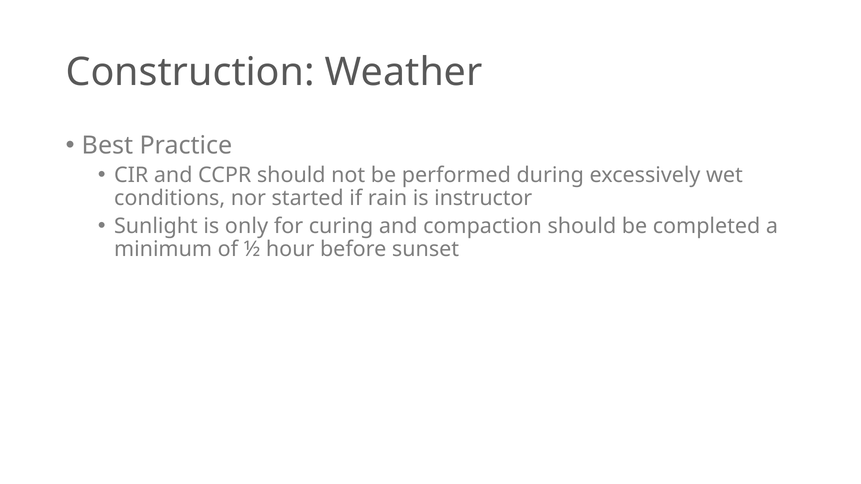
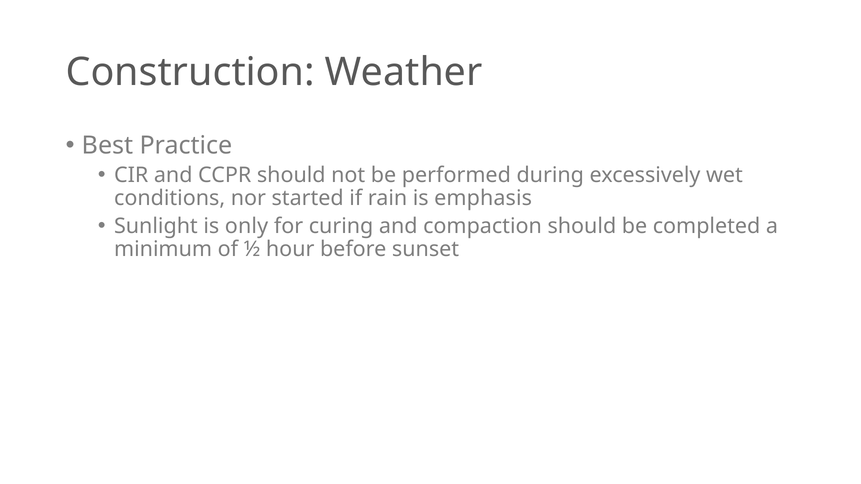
instructor: instructor -> emphasis
